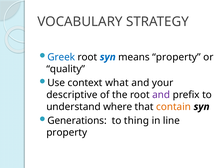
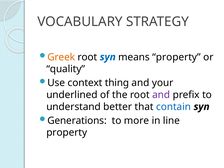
Greek colour: blue -> orange
what: what -> thing
descriptive: descriptive -> underlined
where: where -> better
contain colour: orange -> blue
thing: thing -> more
